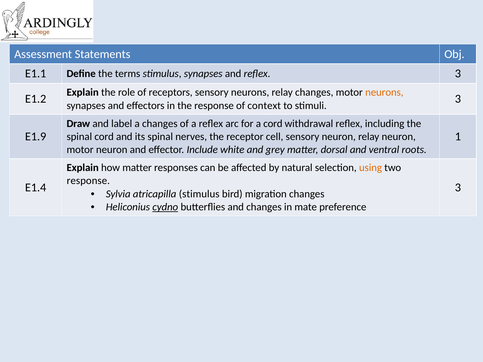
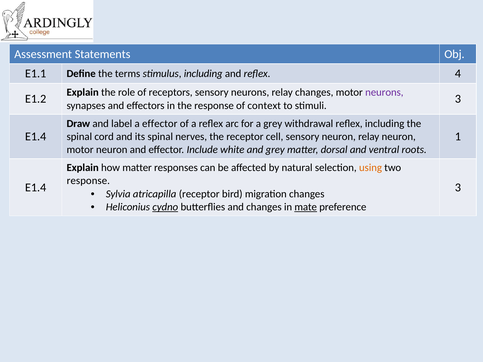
stimulus synapses: synapses -> including
reflex 3: 3 -> 4
neurons at (384, 92) colour: orange -> purple
a changes: changes -> effector
a cord: cord -> grey
E1.9 at (36, 137): E1.9 -> E1.4
atricapilla stimulus: stimulus -> receptor
mate underline: none -> present
